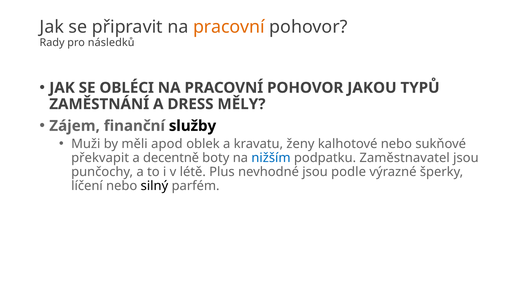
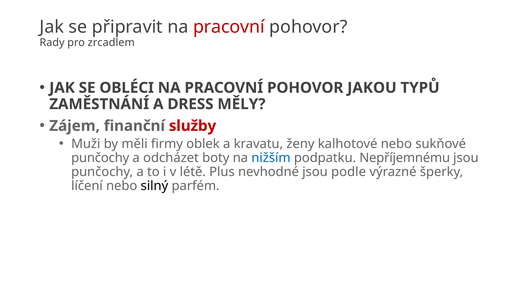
pracovní at (229, 27) colour: orange -> red
následků: následků -> zrcadlem
služby colour: black -> red
apod: apod -> firmy
překvapit at (100, 158): překvapit -> punčochy
decentně: decentně -> odcházet
Zaměstnavatel: Zaměstnavatel -> Nepříjemnému
